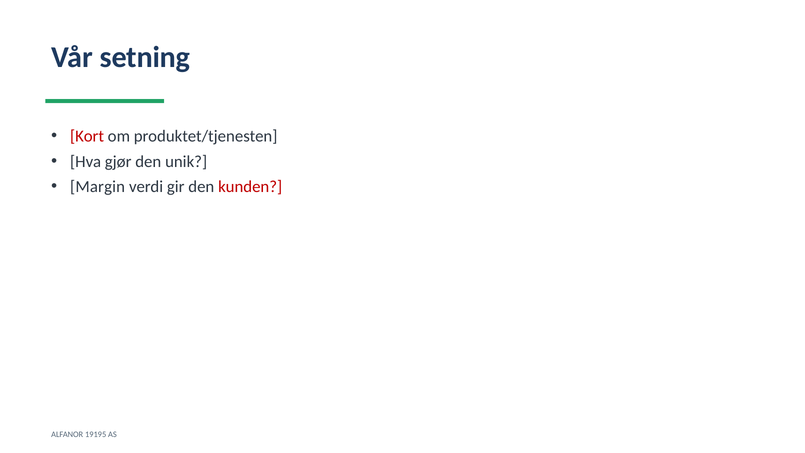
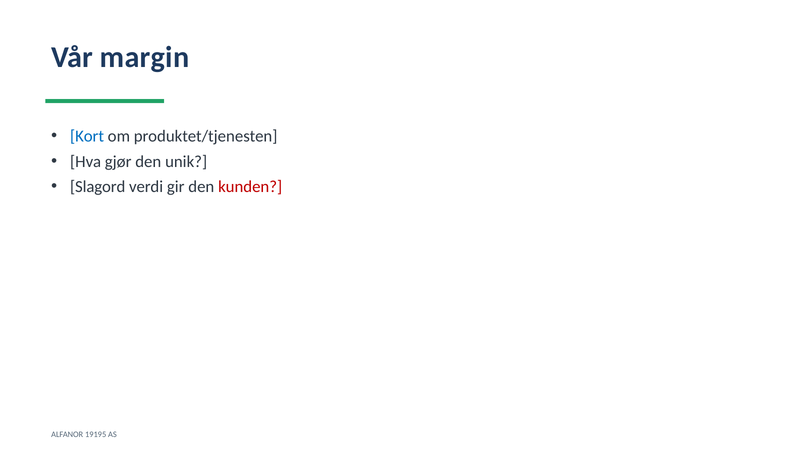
setning: setning -> margin
Kort colour: red -> blue
Margin: Margin -> Slagord
